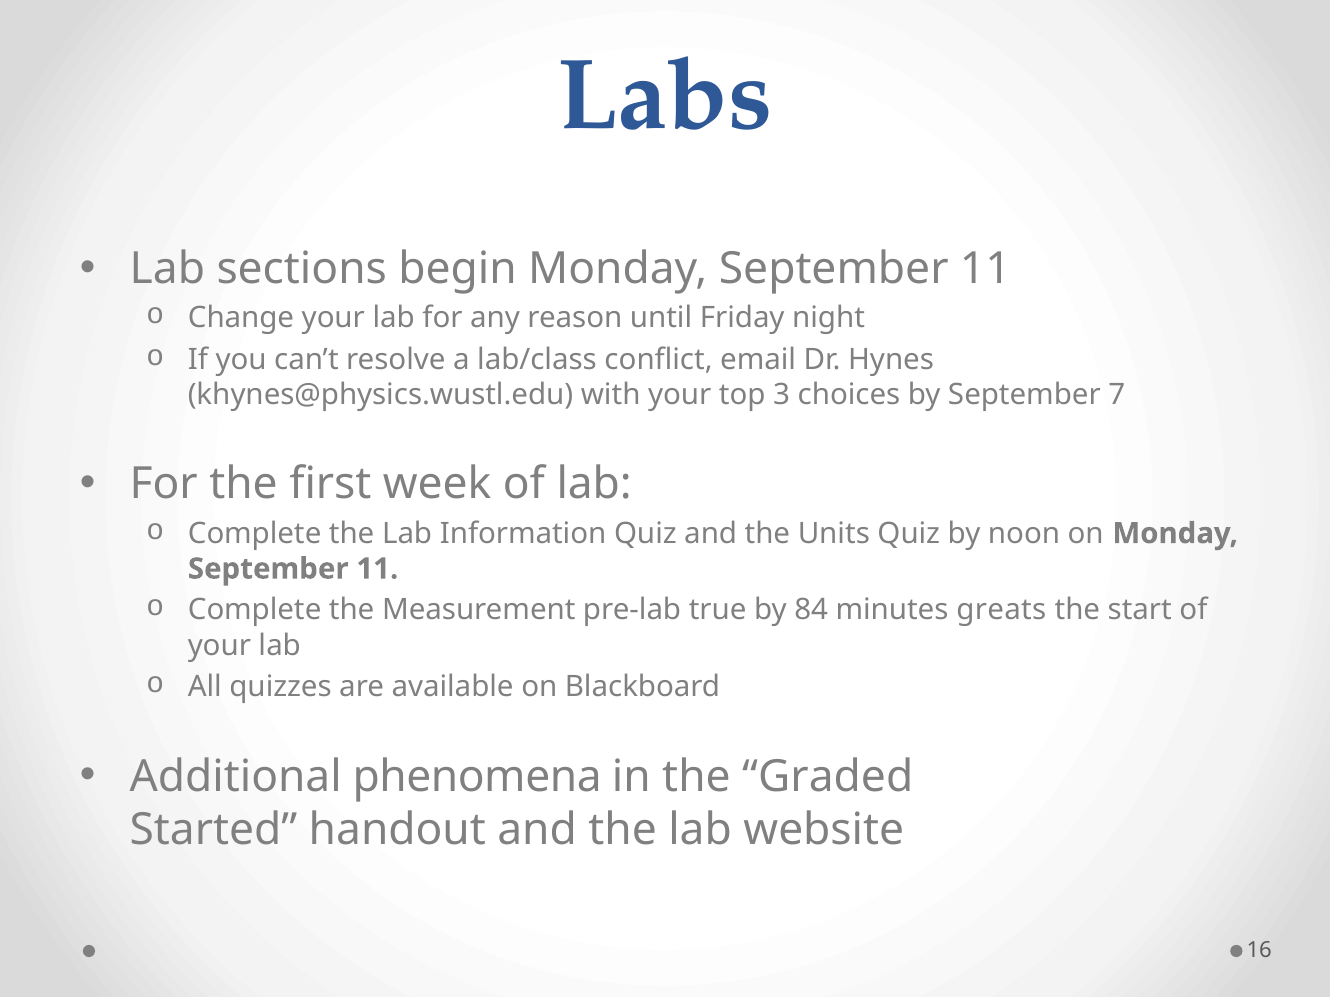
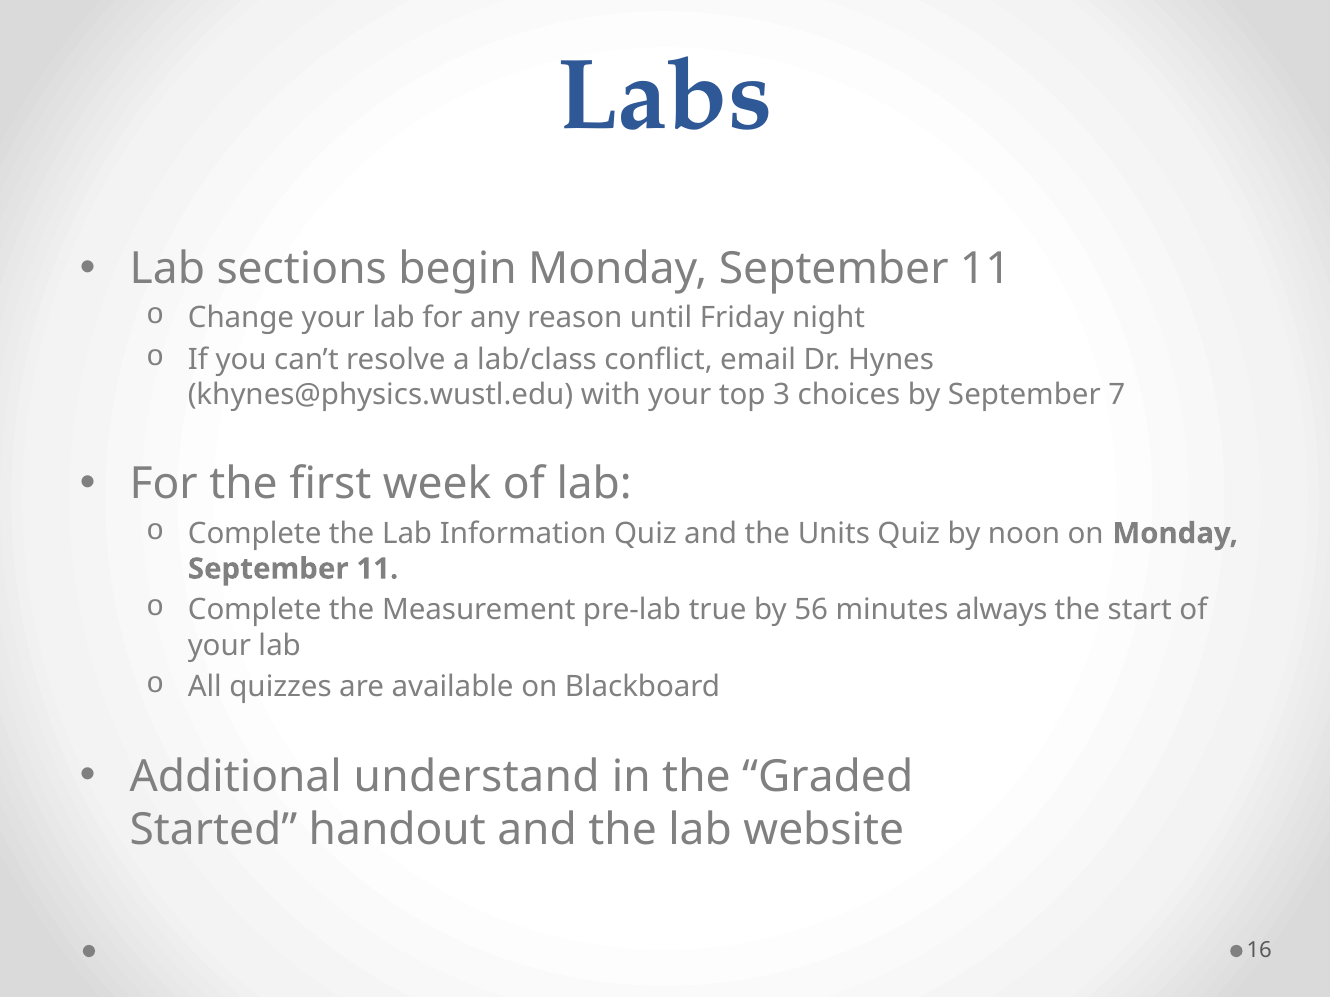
84: 84 -> 56
greats: greats -> always
phenomena: phenomena -> understand
